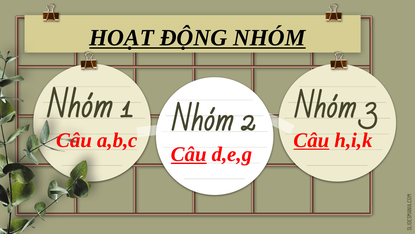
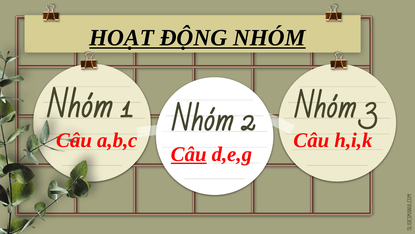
Câu at (311, 140) underline: present -> none
